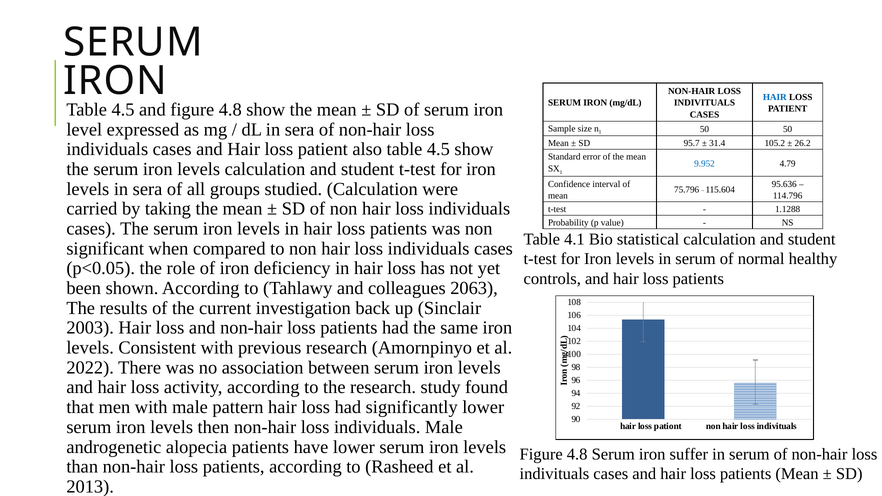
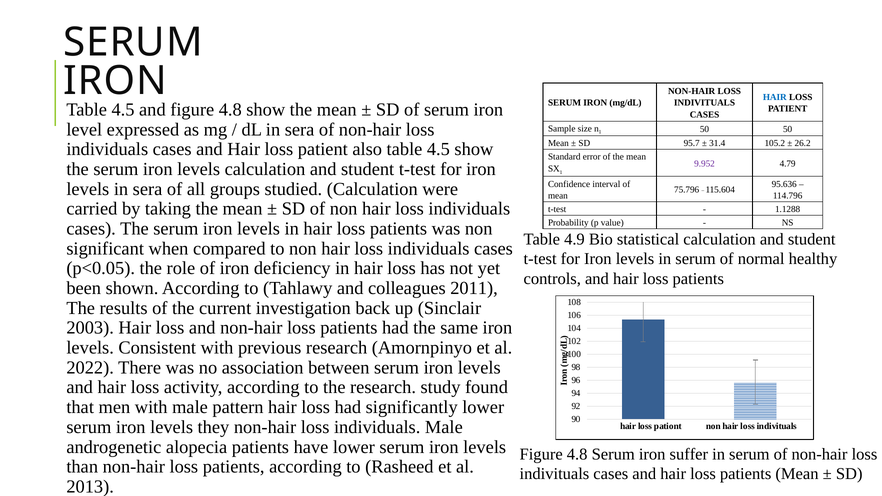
9.952 colour: blue -> purple
4.1: 4.1 -> 4.9
2063: 2063 -> 2011
then: then -> they
